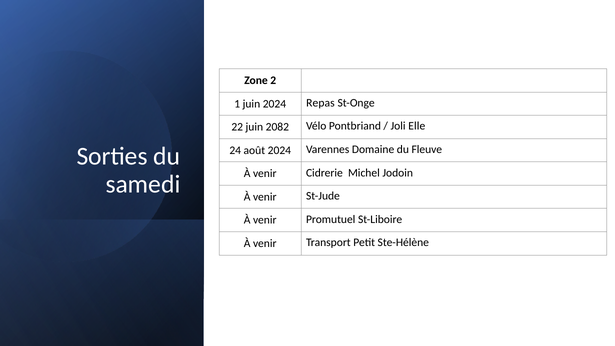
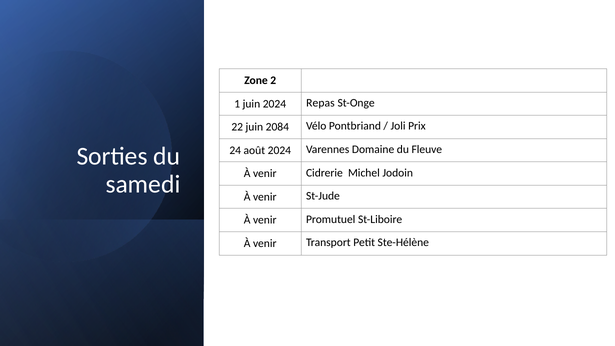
2082: 2082 -> 2084
Elle: Elle -> Prix
